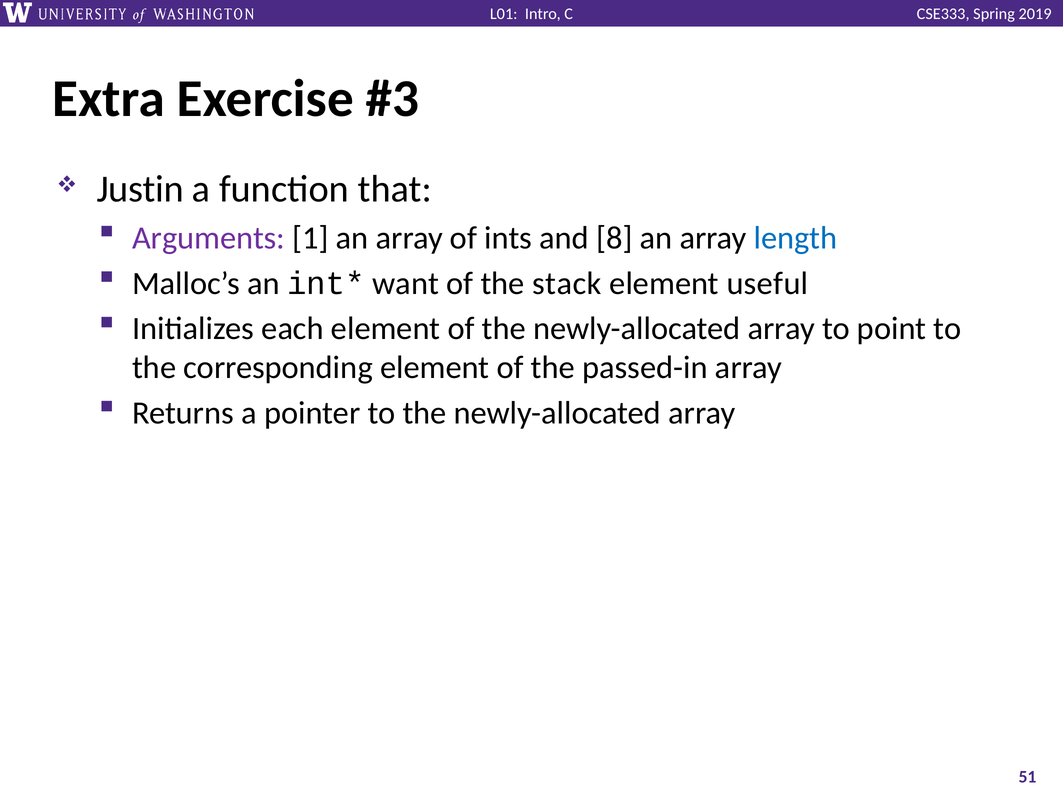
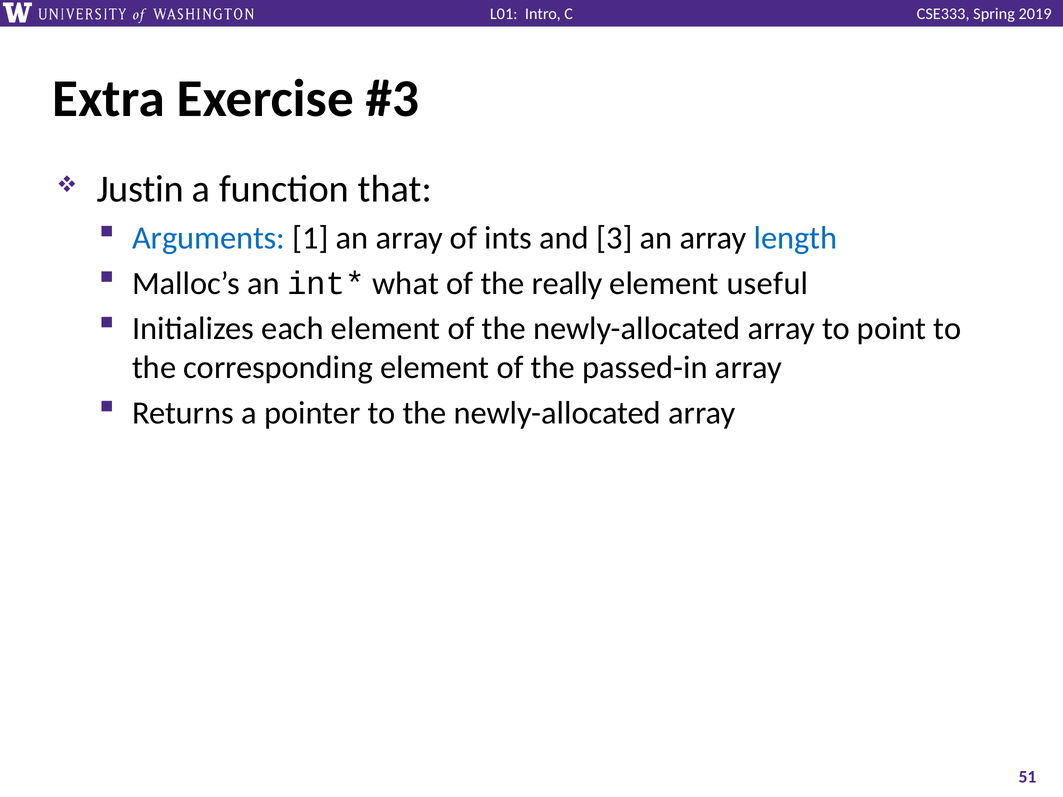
Arguments colour: purple -> blue
8: 8 -> 3
want: want -> what
stack: stack -> really
